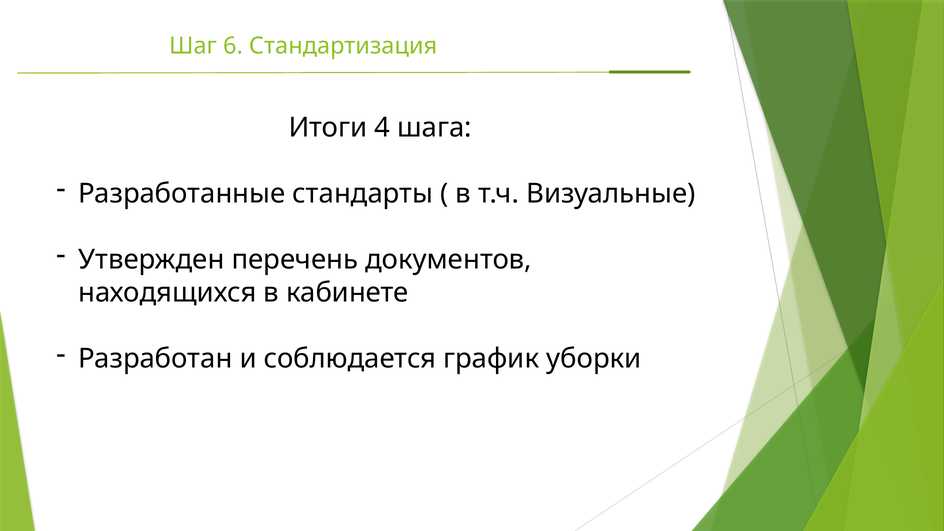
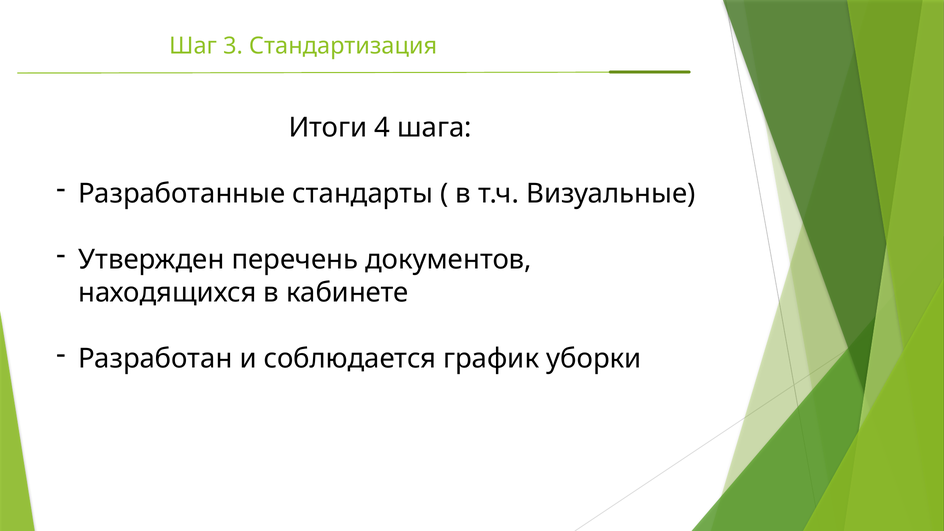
6: 6 -> 3
